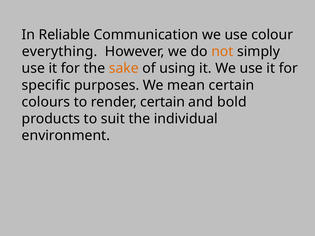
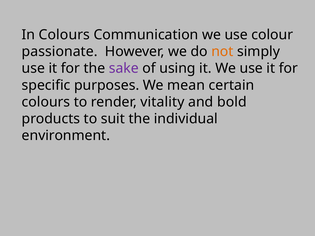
In Reliable: Reliable -> Colours
everything: everything -> passionate
sake colour: orange -> purple
render certain: certain -> vitality
